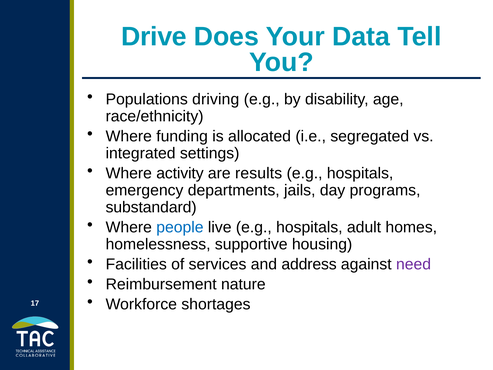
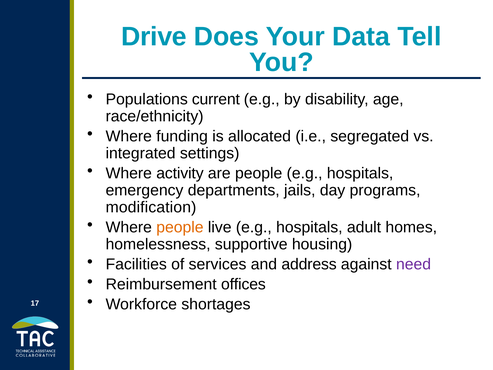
driving: driving -> current
are results: results -> people
substandard: substandard -> modification
people at (180, 227) colour: blue -> orange
nature: nature -> offices
